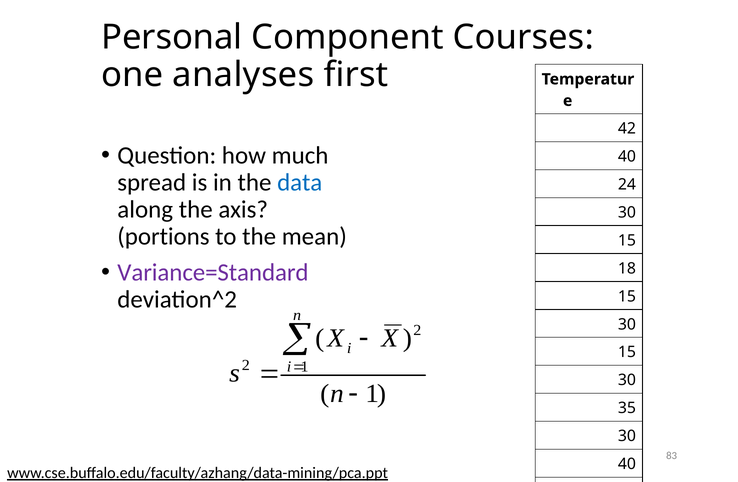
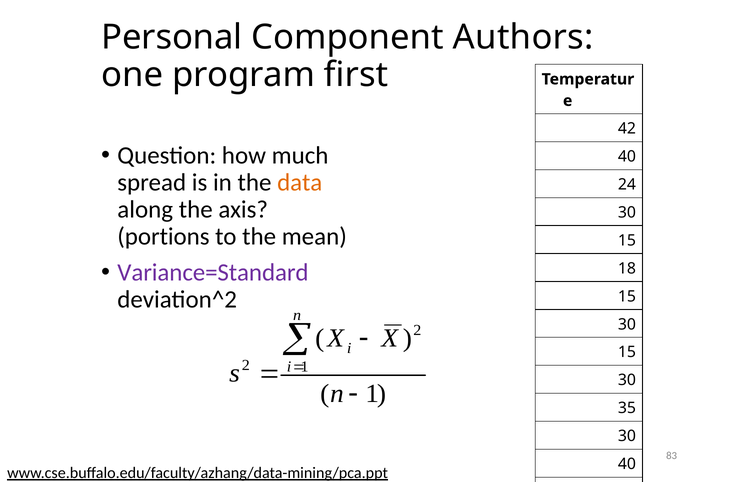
Courses: Courses -> Authors
analyses: analyses -> program
data colour: blue -> orange
